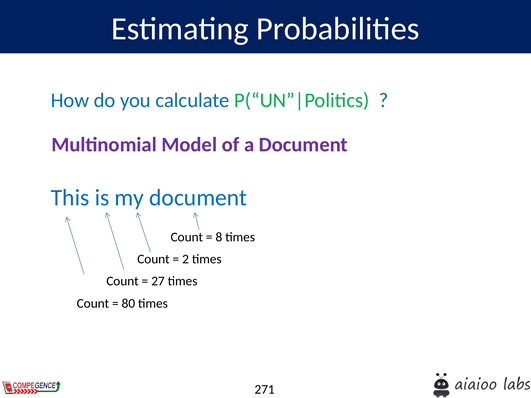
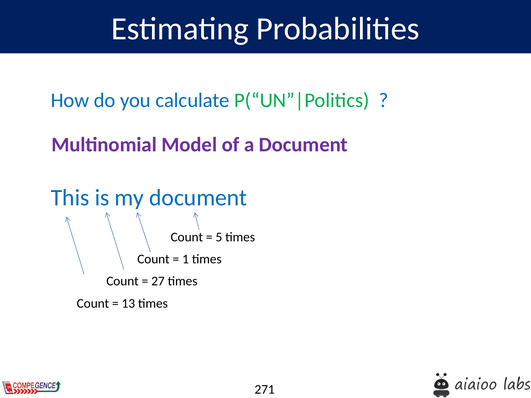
8: 8 -> 5
2: 2 -> 1
80: 80 -> 13
